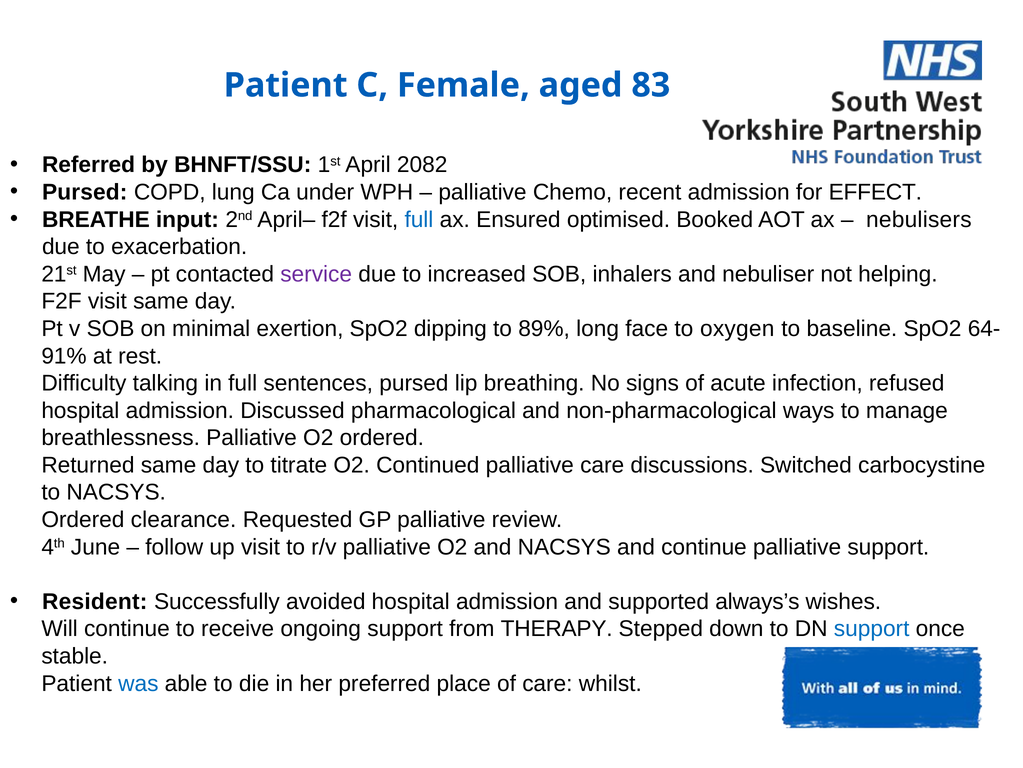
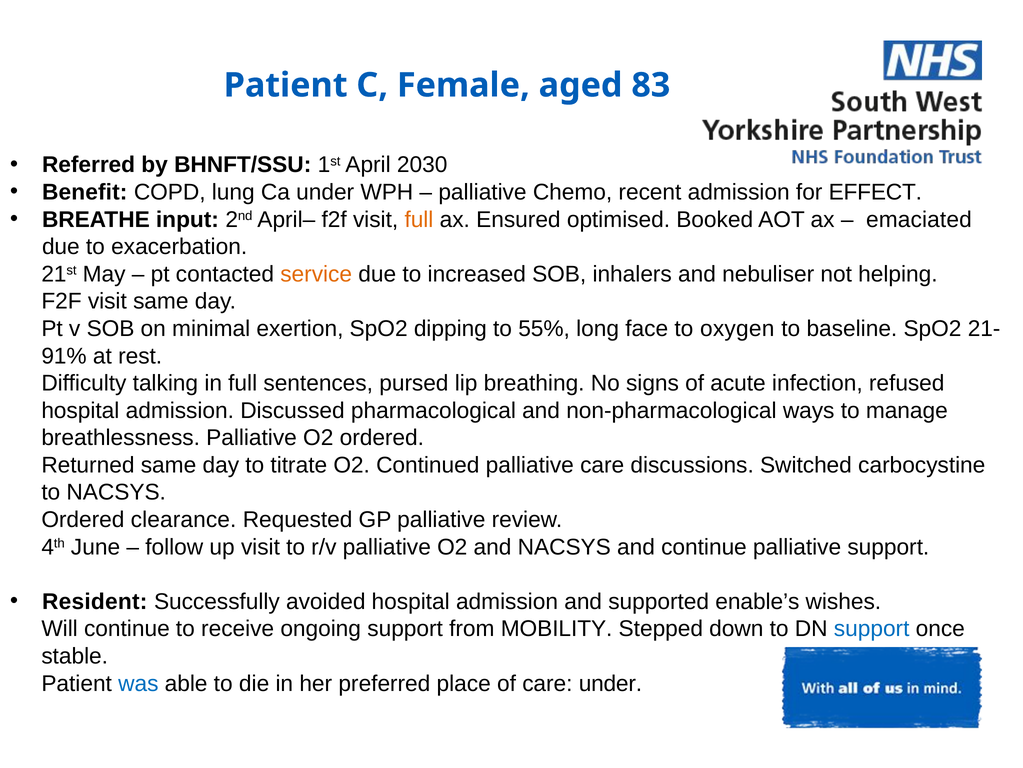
2082: 2082 -> 2030
Pursed at (85, 192): Pursed -> Benefit
full at (419, 219) colour: blue -> orange
nebulisers: nebulisers -> emaciated
service colour: purple -> orange
89%: 89% -> 55%
64-: 64- -> 21-
always’s: always’s -> enable’s
THERAPY: THERAPY -> MOBILITY
care whilst: whilst -> under
